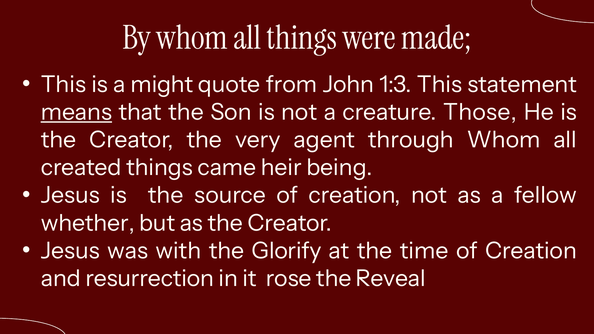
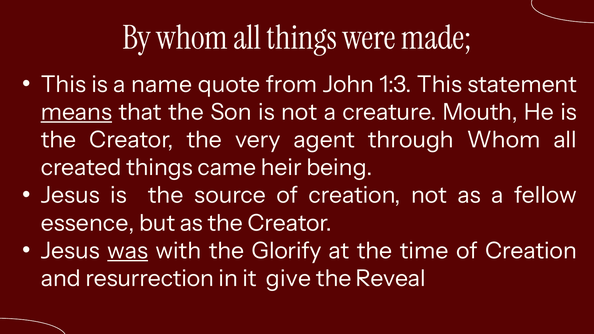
might: might -> name
Those: Those -> Mouth
whether: whether -> essence
was underline: none -> present
rose: rose -> give
